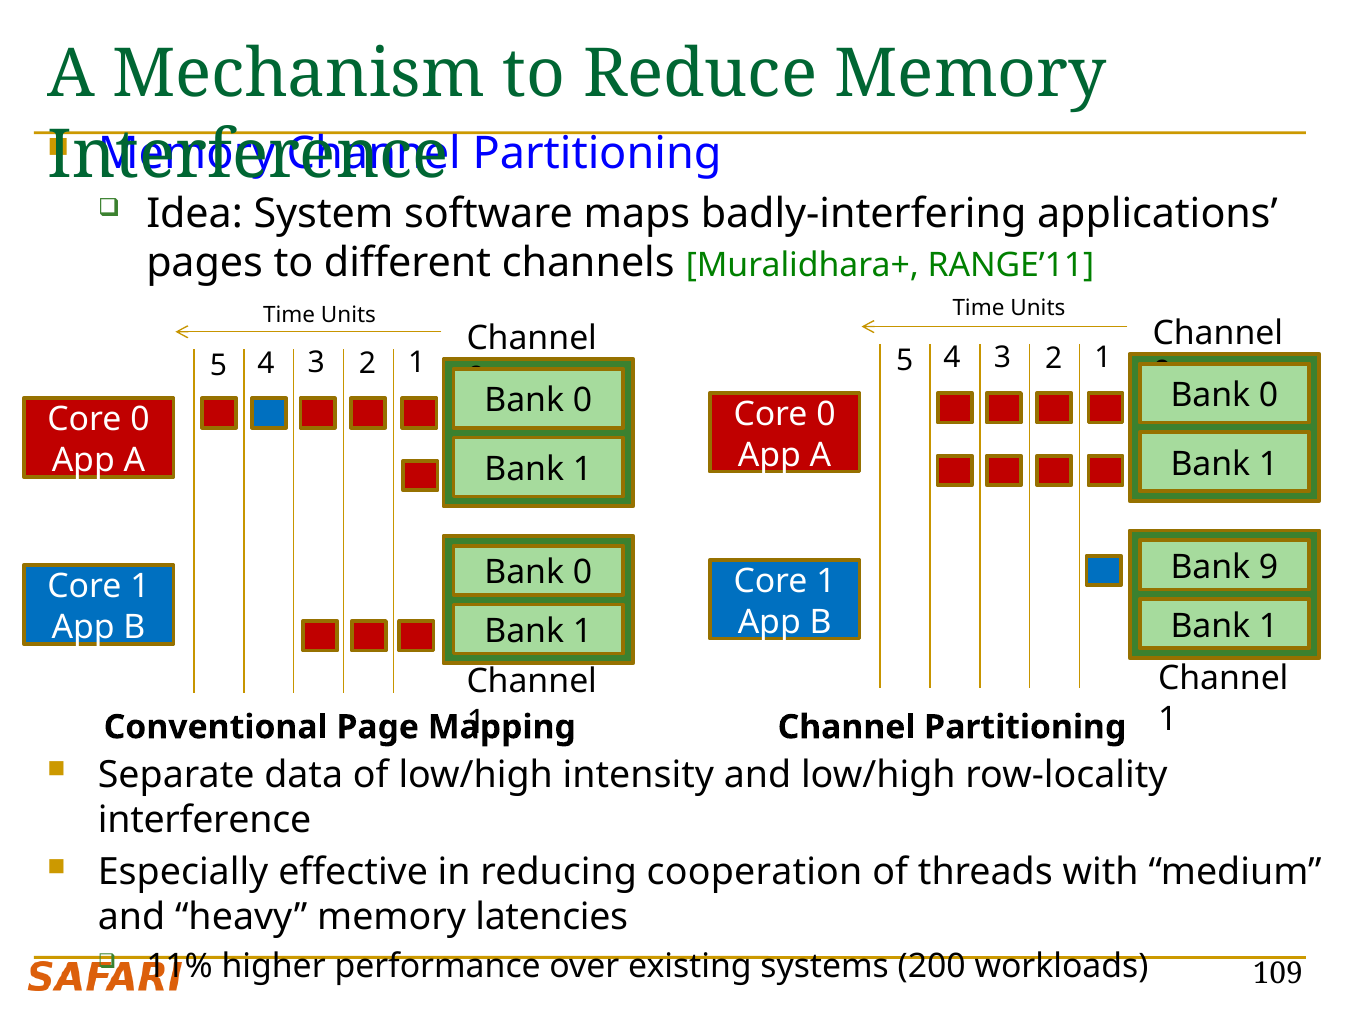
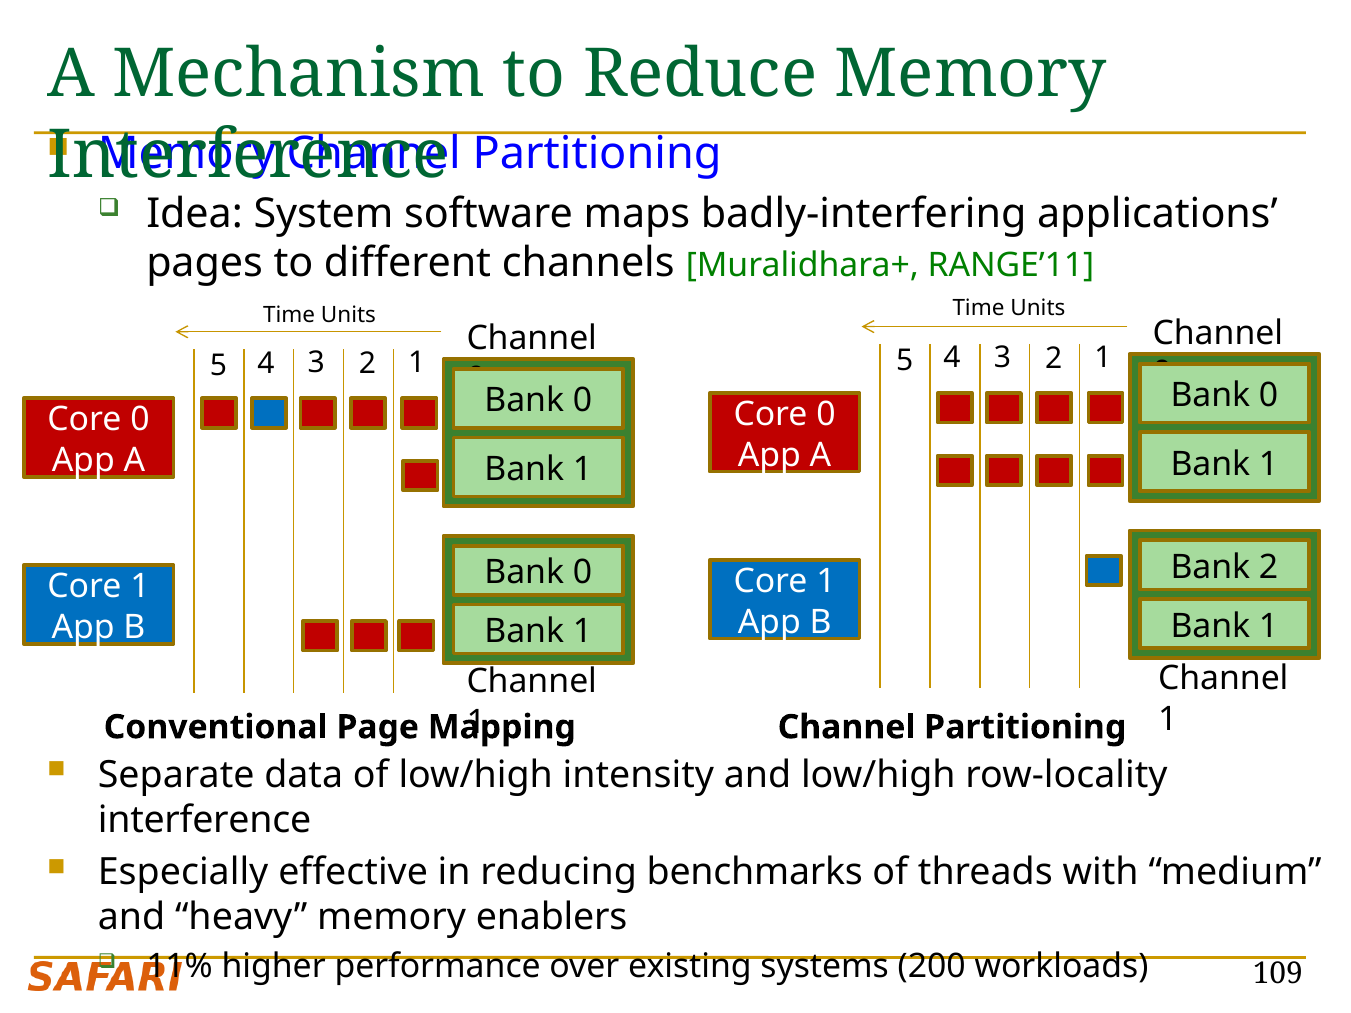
Bank 9: 9 -> 2
cooperation: cooperation -> benchmarks
latencies: latencies -> enablers
